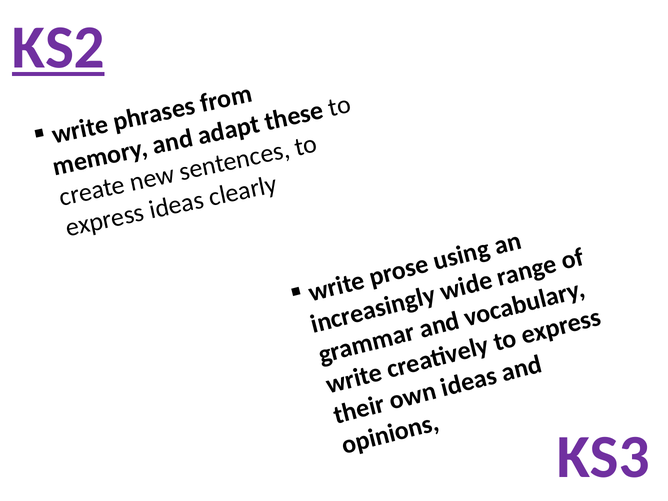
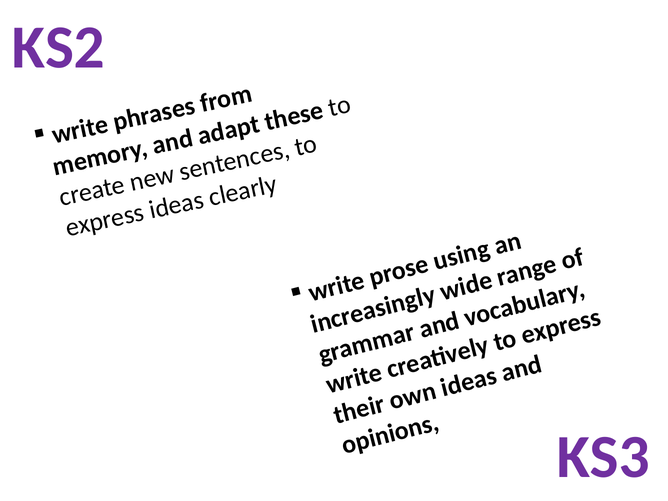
KS2 underline: present -> none
